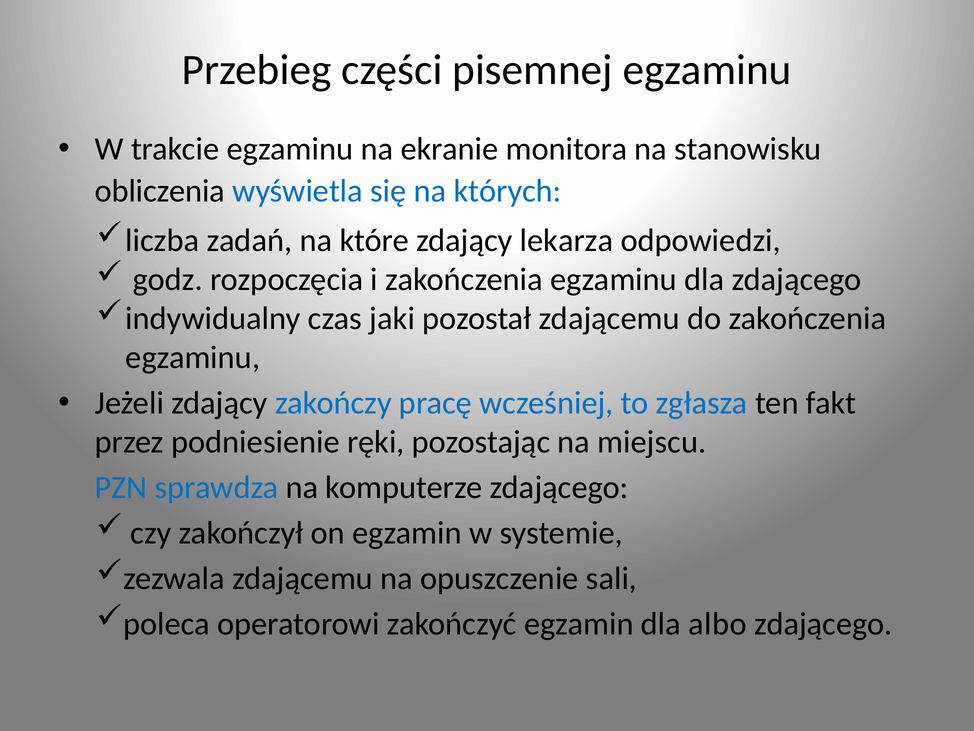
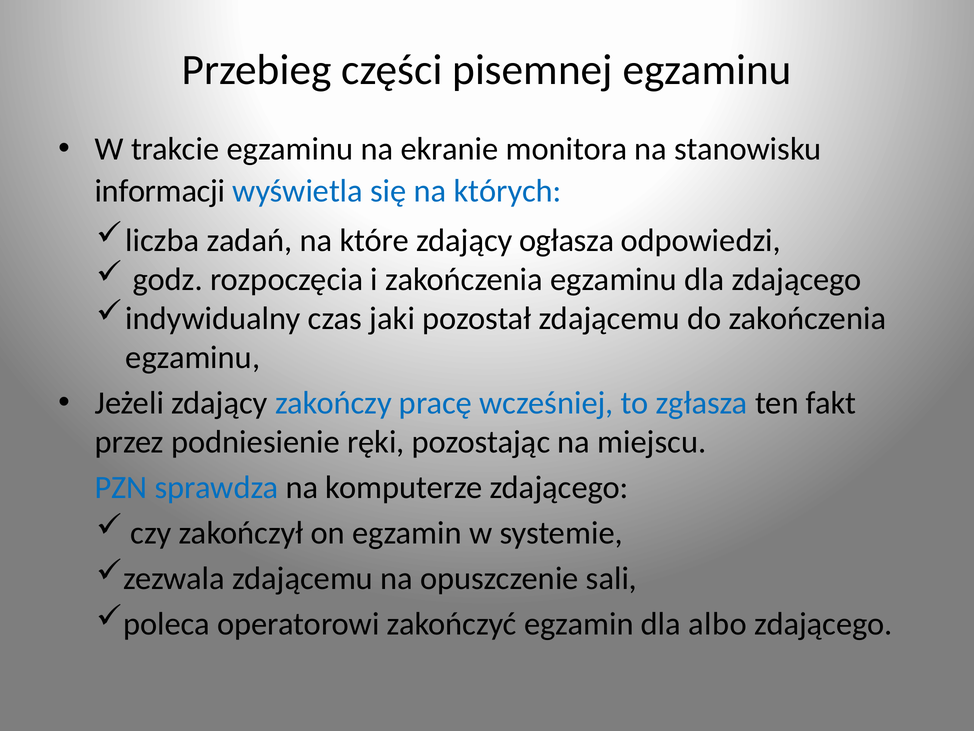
obliczenia: obliczenia -> informacji
lekarza: lekarza -> ogłasza
